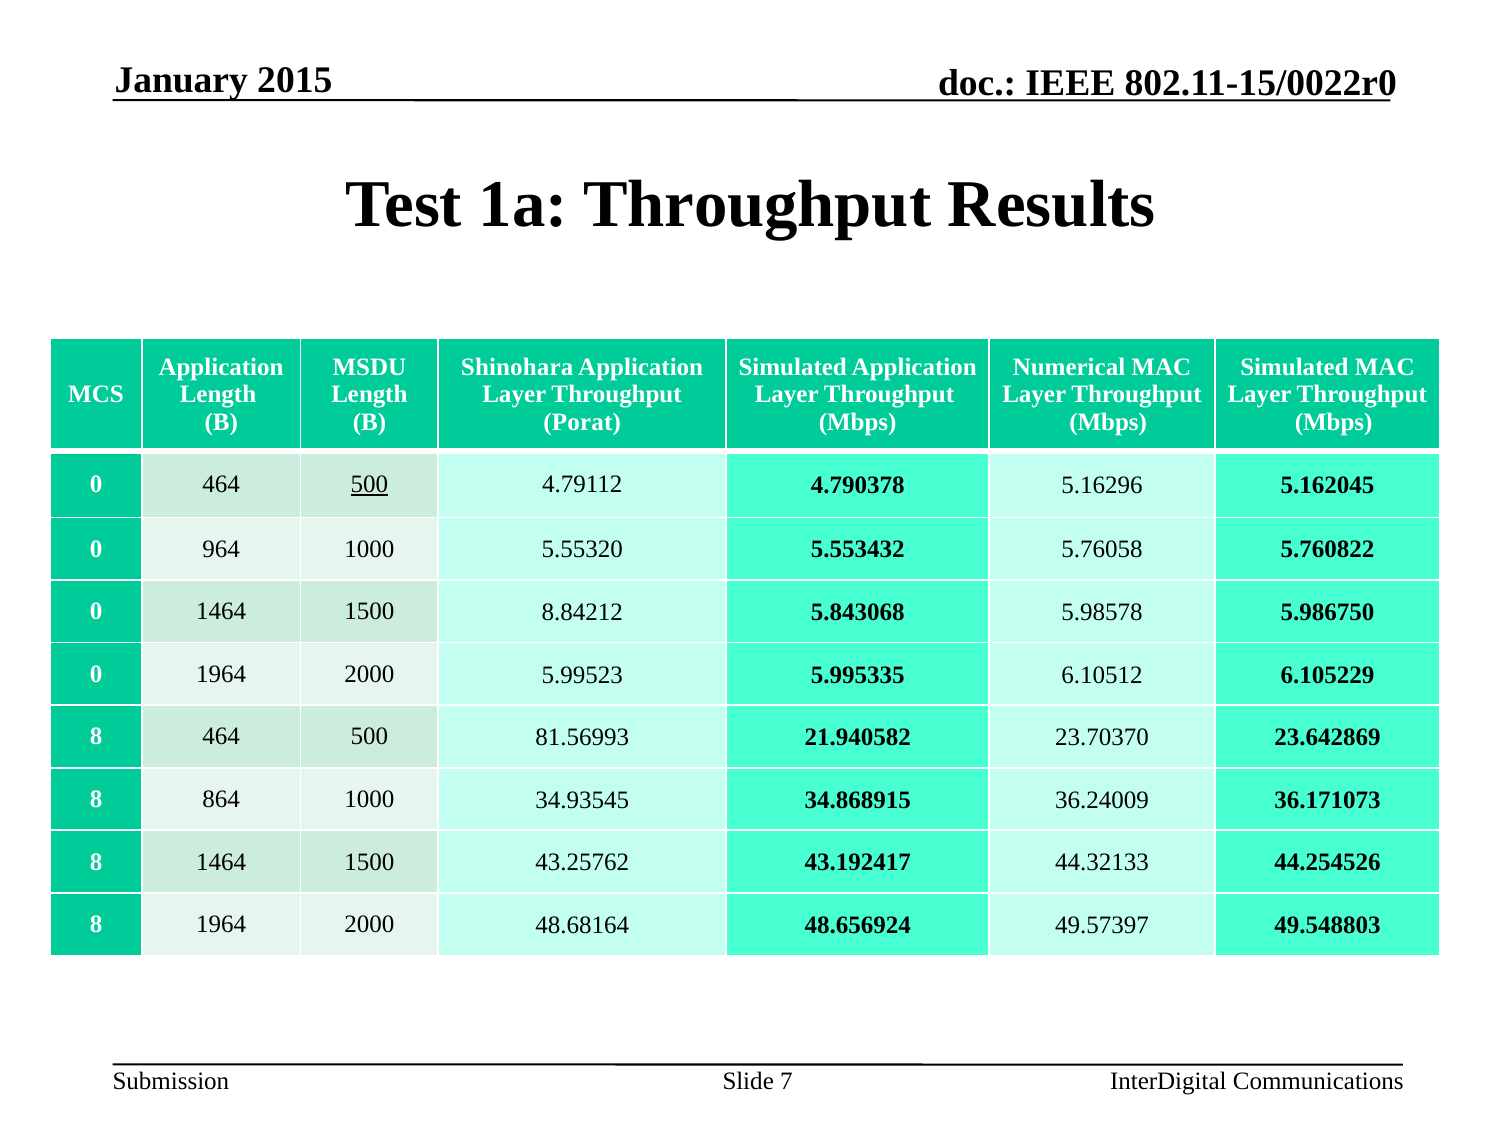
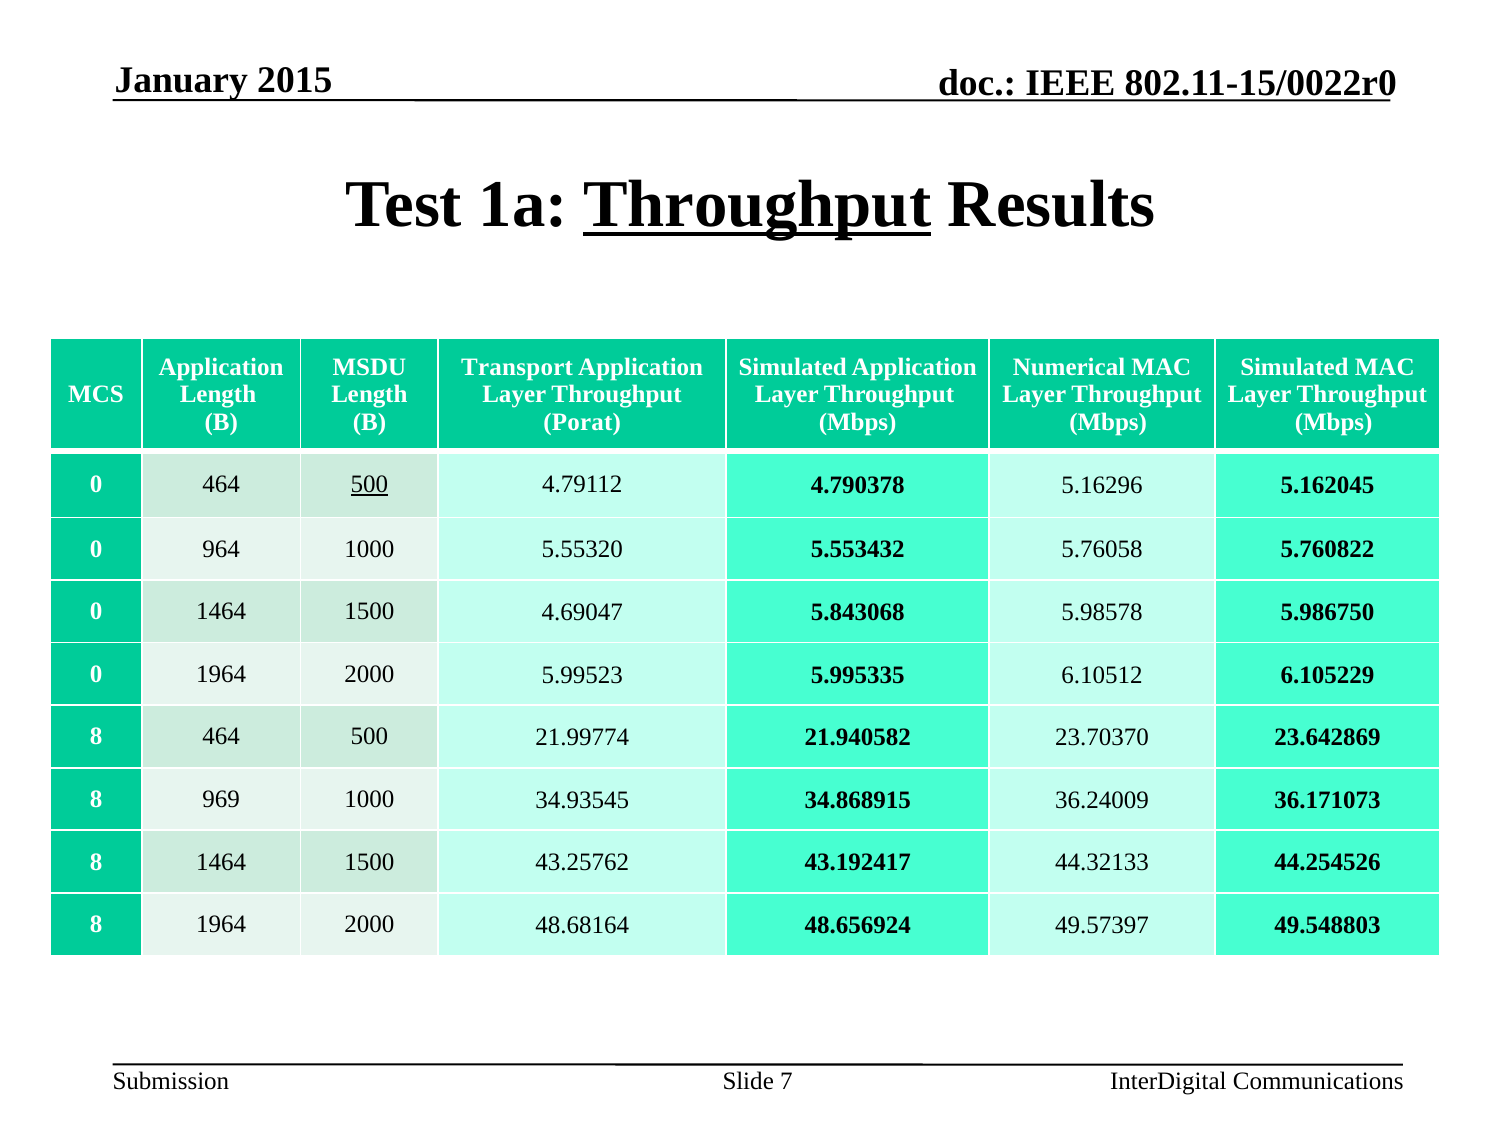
Throughput at (757, 205) underline: none -> present
Shinohara: Shinohara -> Transport
8.84212: 8.84212 -> 4.69047
81.56993: 81.56993 -> 21.99774
864: 864 -> 969
